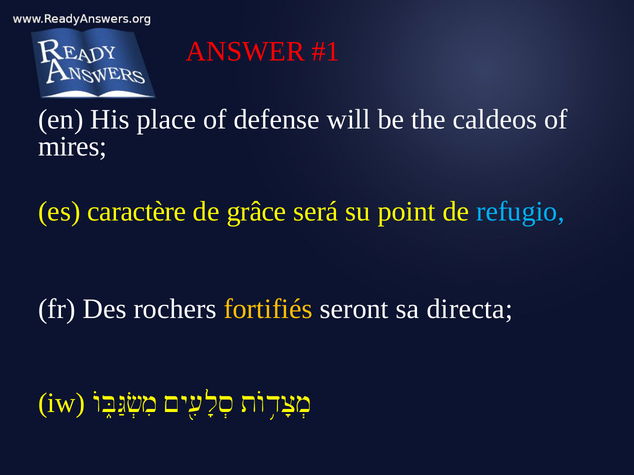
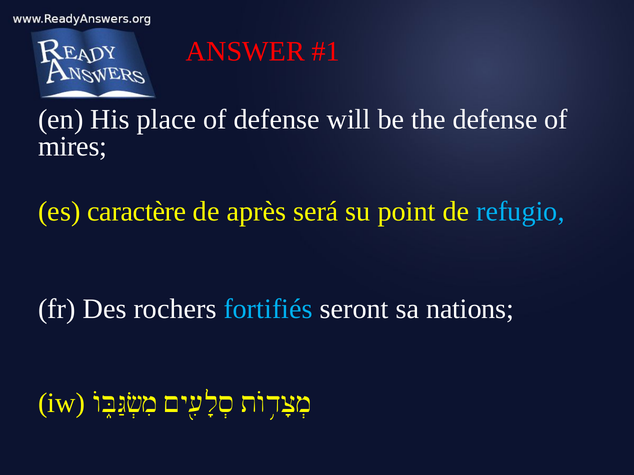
the caldeos: caldeos -> defense
grâce: grâce -> après
fortifiés colour: yellow -> light blue
directa: directa -> nations
